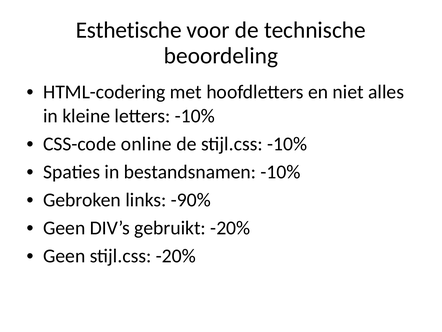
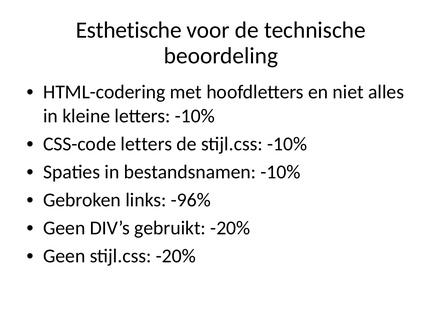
CSS-code online: online -> letters
-90%: -90% -> -96%
